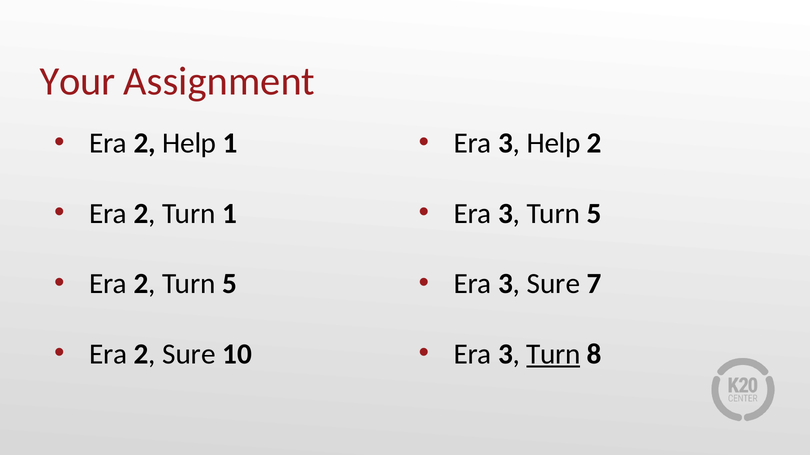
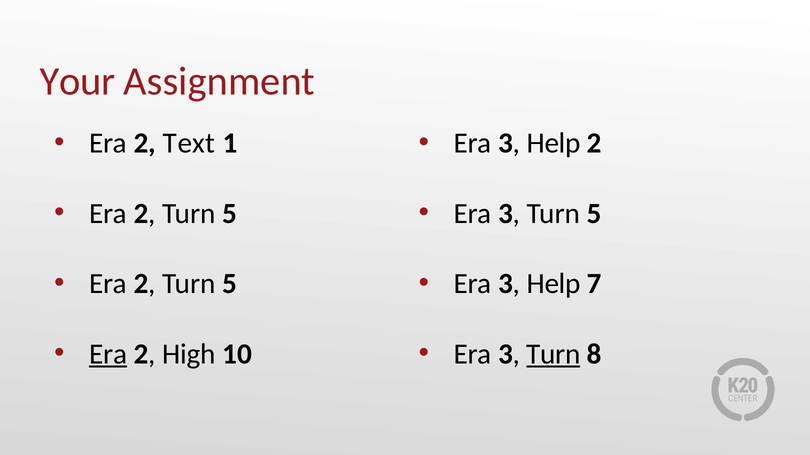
2 Help: Help -> Text
1 at (230, 214): 1 -> 5
Sure at (553, 284): Sure -> Help
Era at (108, 354) underline: none -> present
2 Sure: Sure -> High
